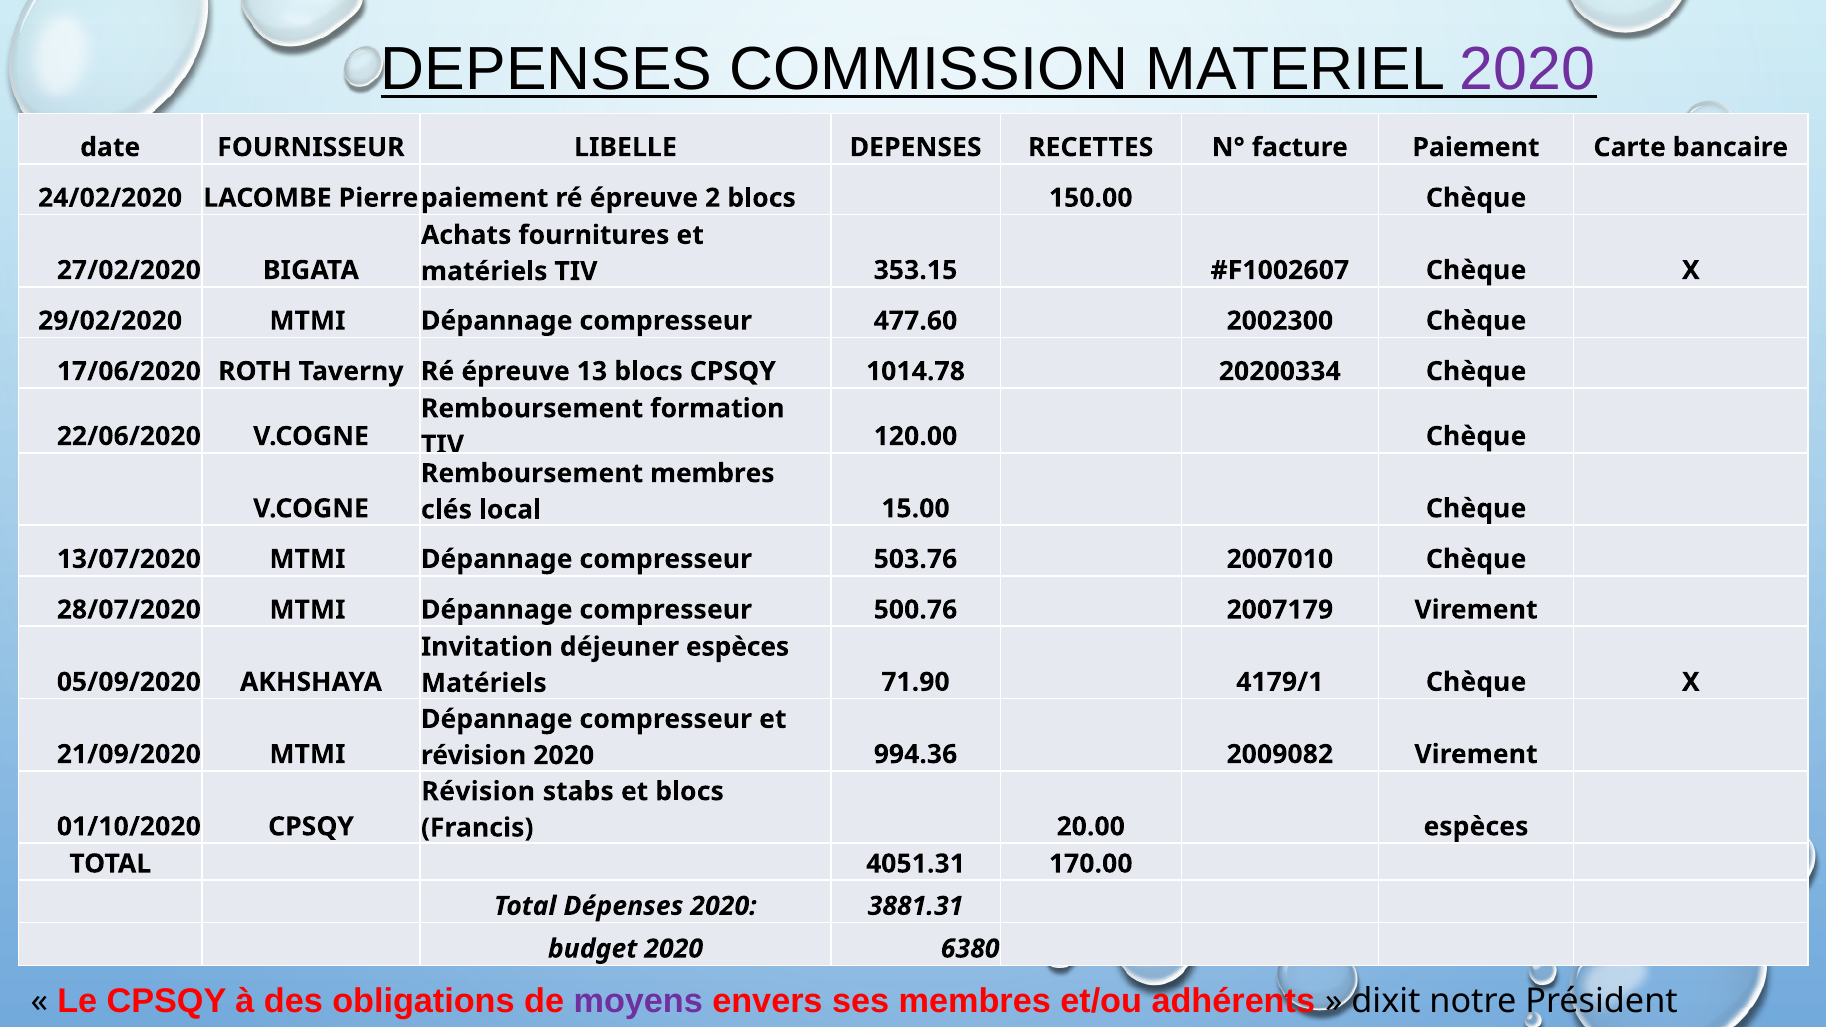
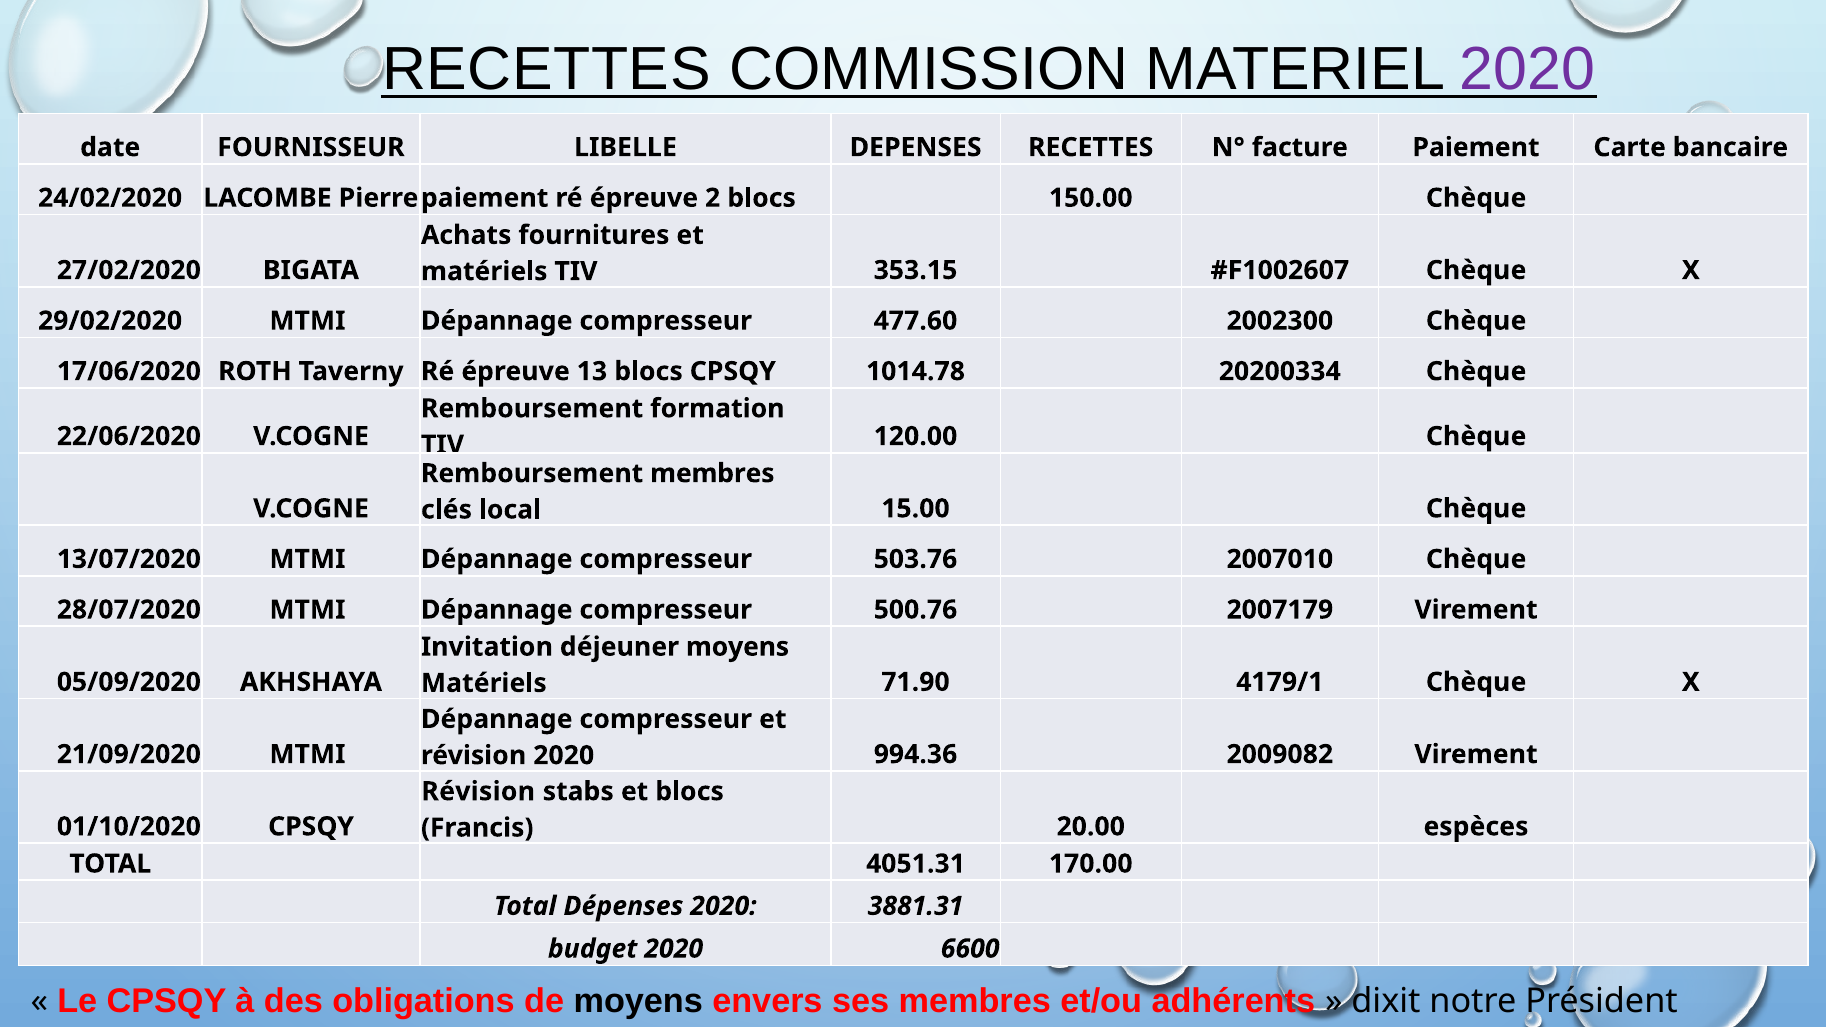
DEPENSES at (547, 70): DEPENSES -> RECETTES
déjeuner espèces: espèces -> moyens
6380: 6380 -> 6600
moyens at (638, 1001) colour: purple -> black
